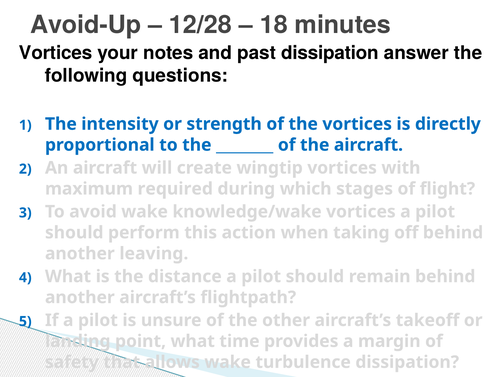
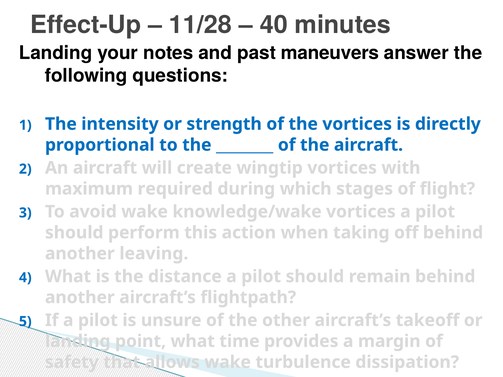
Avoid-Up: Avoid-Up -> Effect-Up
12/28: 12/28 -> 11/28
18: 18 -> 40
Vortices at (56, 53): Vortices -> Landing
past dissipation: dissipation -> maneuvers
